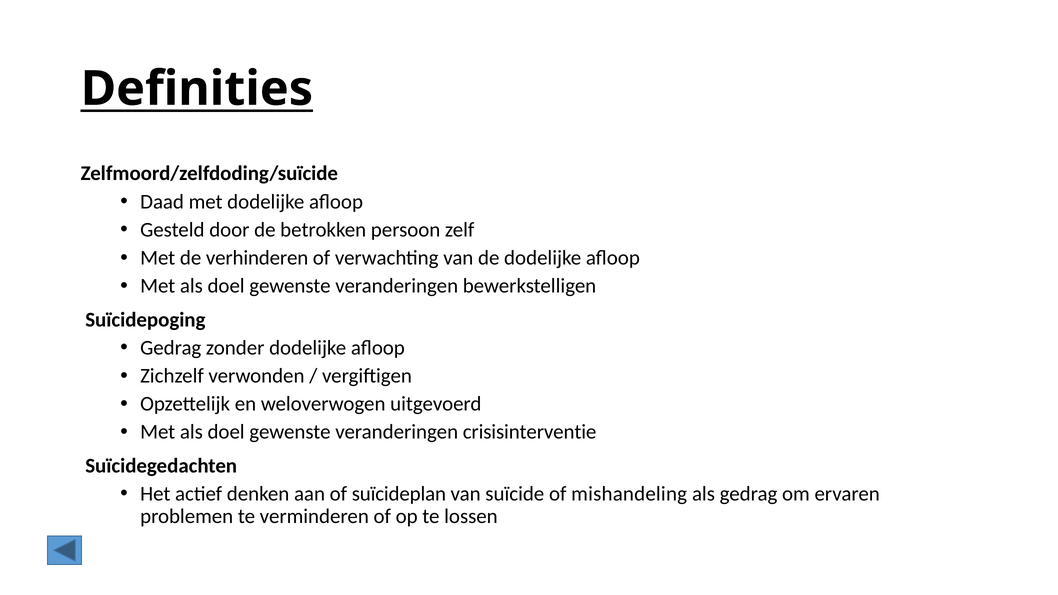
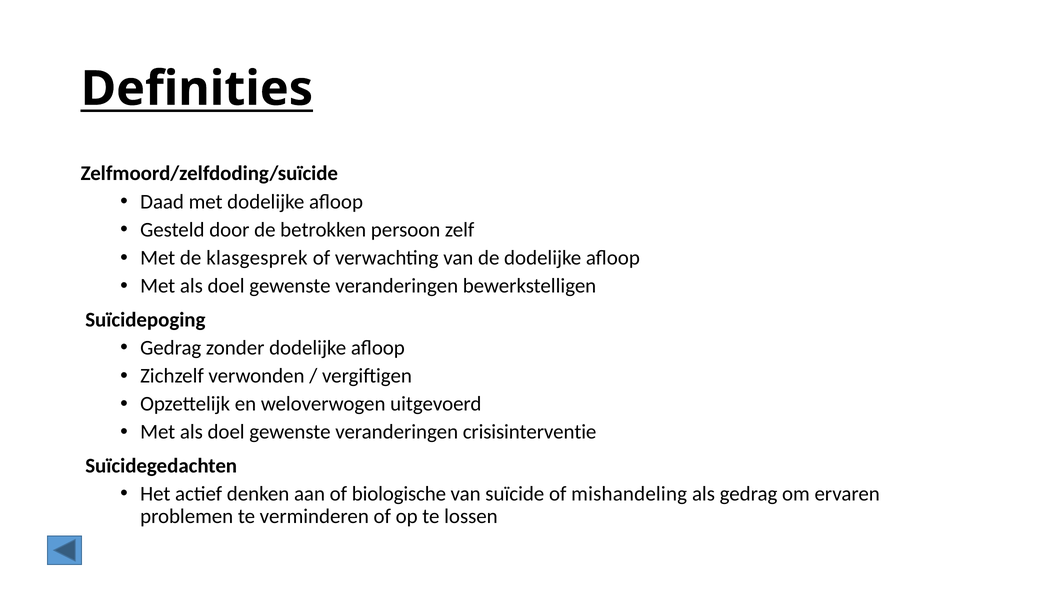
verhinderen: verhinderen -> klasgesprek
suïcideplan: suïcideplan -> biologische
